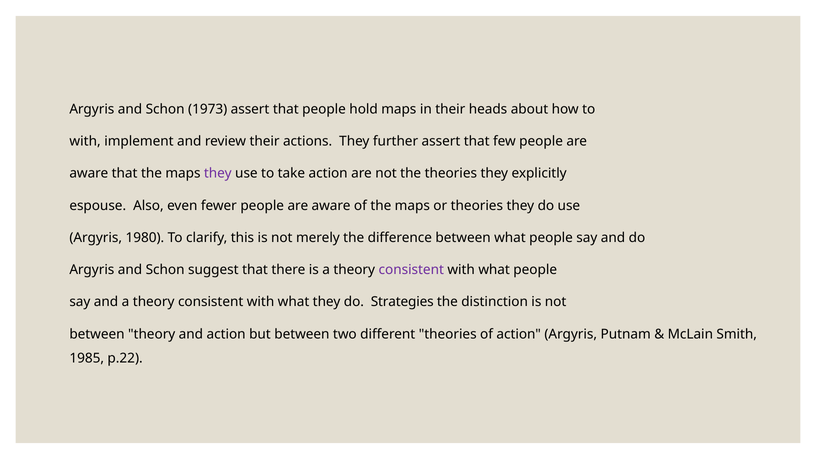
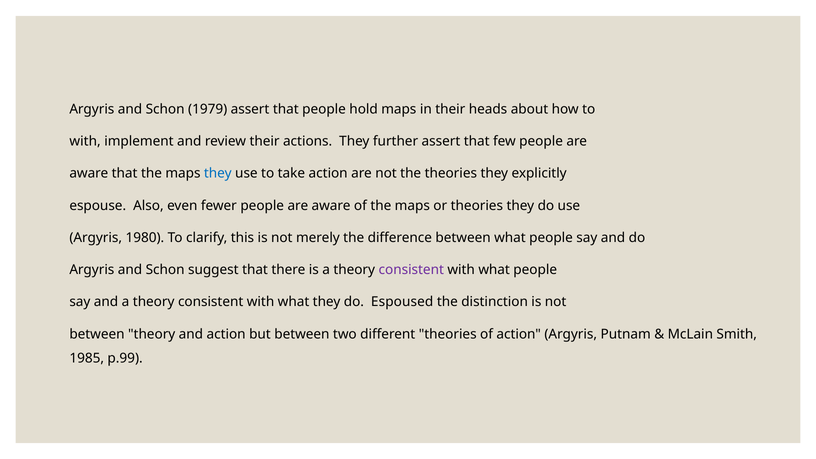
1973: 1973 -> 1979
they at (218, 173) colour: purple -> blue
Strategies: Strategies -> Espoused
p.22: p.22 -> p.99
